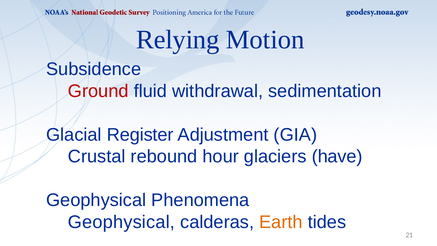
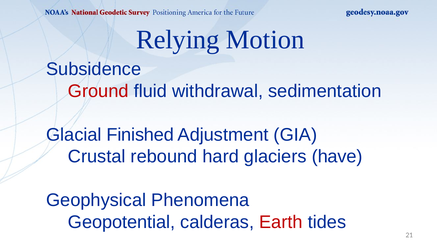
Register: Register -> Finished
hour: hour -> hard
Geophysical at (121, 222): Geophysical -> Geopotential
Earth colour: orange -> red
